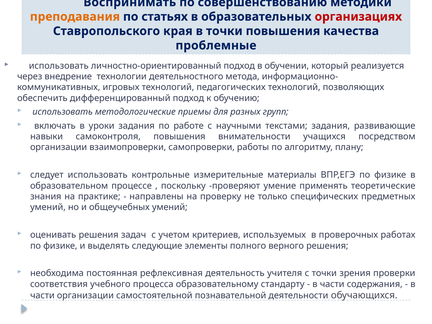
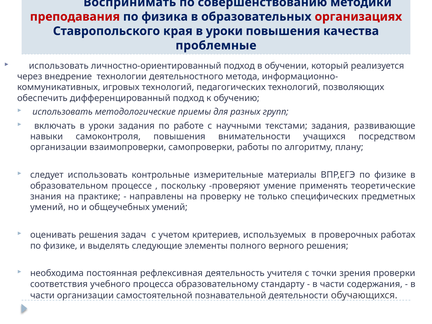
преподавания colour: orange -> red
статьях: статьях -> физика
края в точки: точки -> уроки
